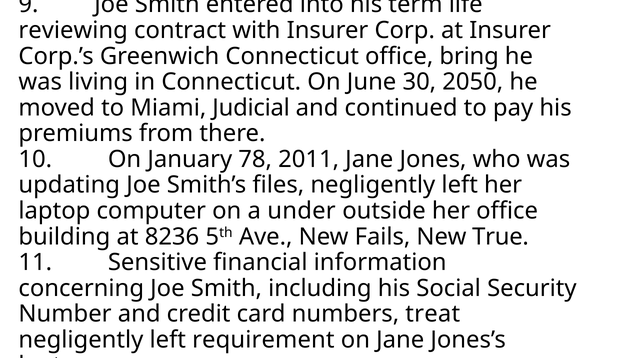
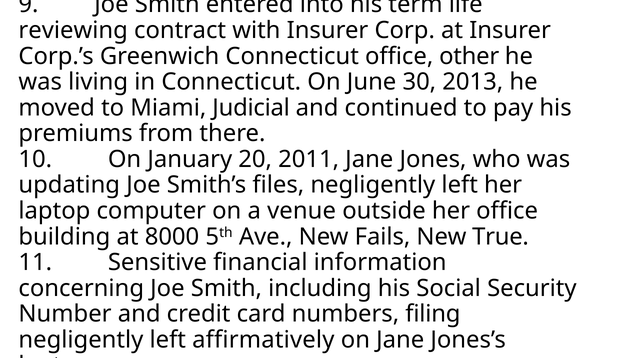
bring: bring -> other
2050: 2050 -> 2013
78: 78 -> 20
under: under -> venue
8236: 8236 -> 8000
treat: treat -> filing
requirement: requirement -> affirmatively
